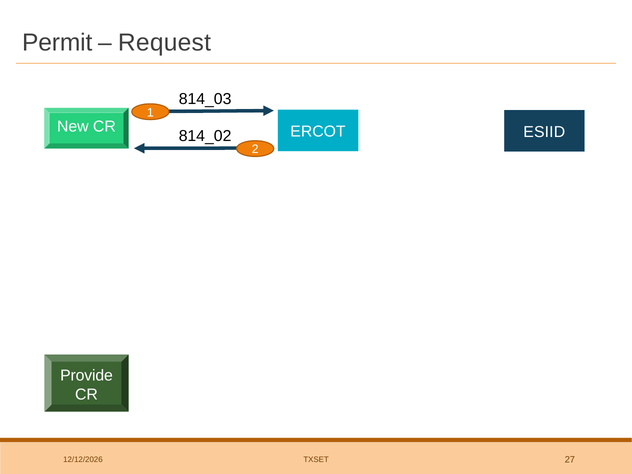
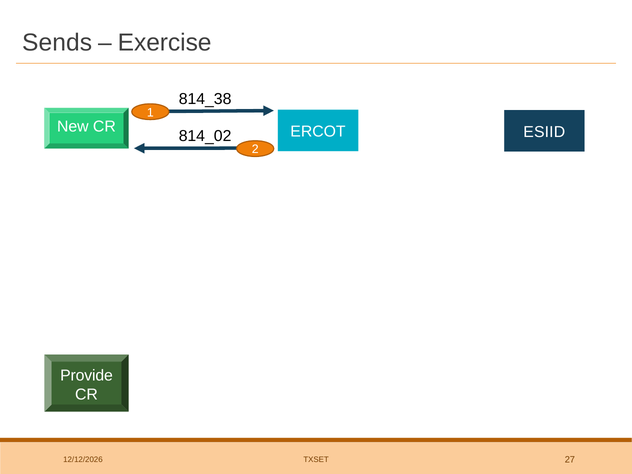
Permit: Permit -> Sends
Request: Request -> Exercise
814_03: 814_03 -> 814_38
